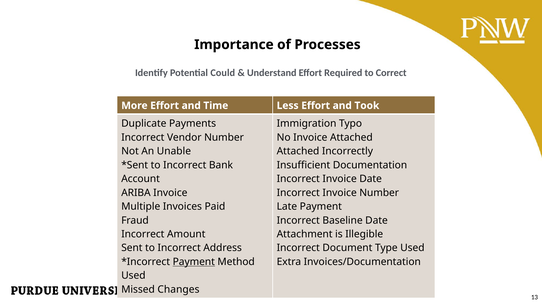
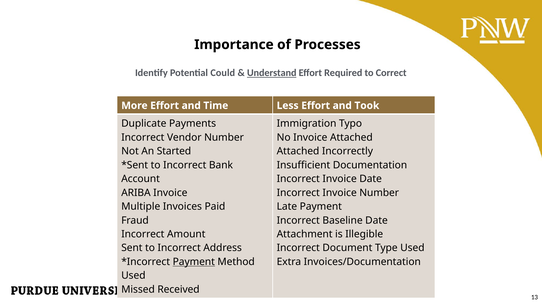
Understand underline: none -> present
Unable: Unable -> Started
Changes: Changes -> Received
